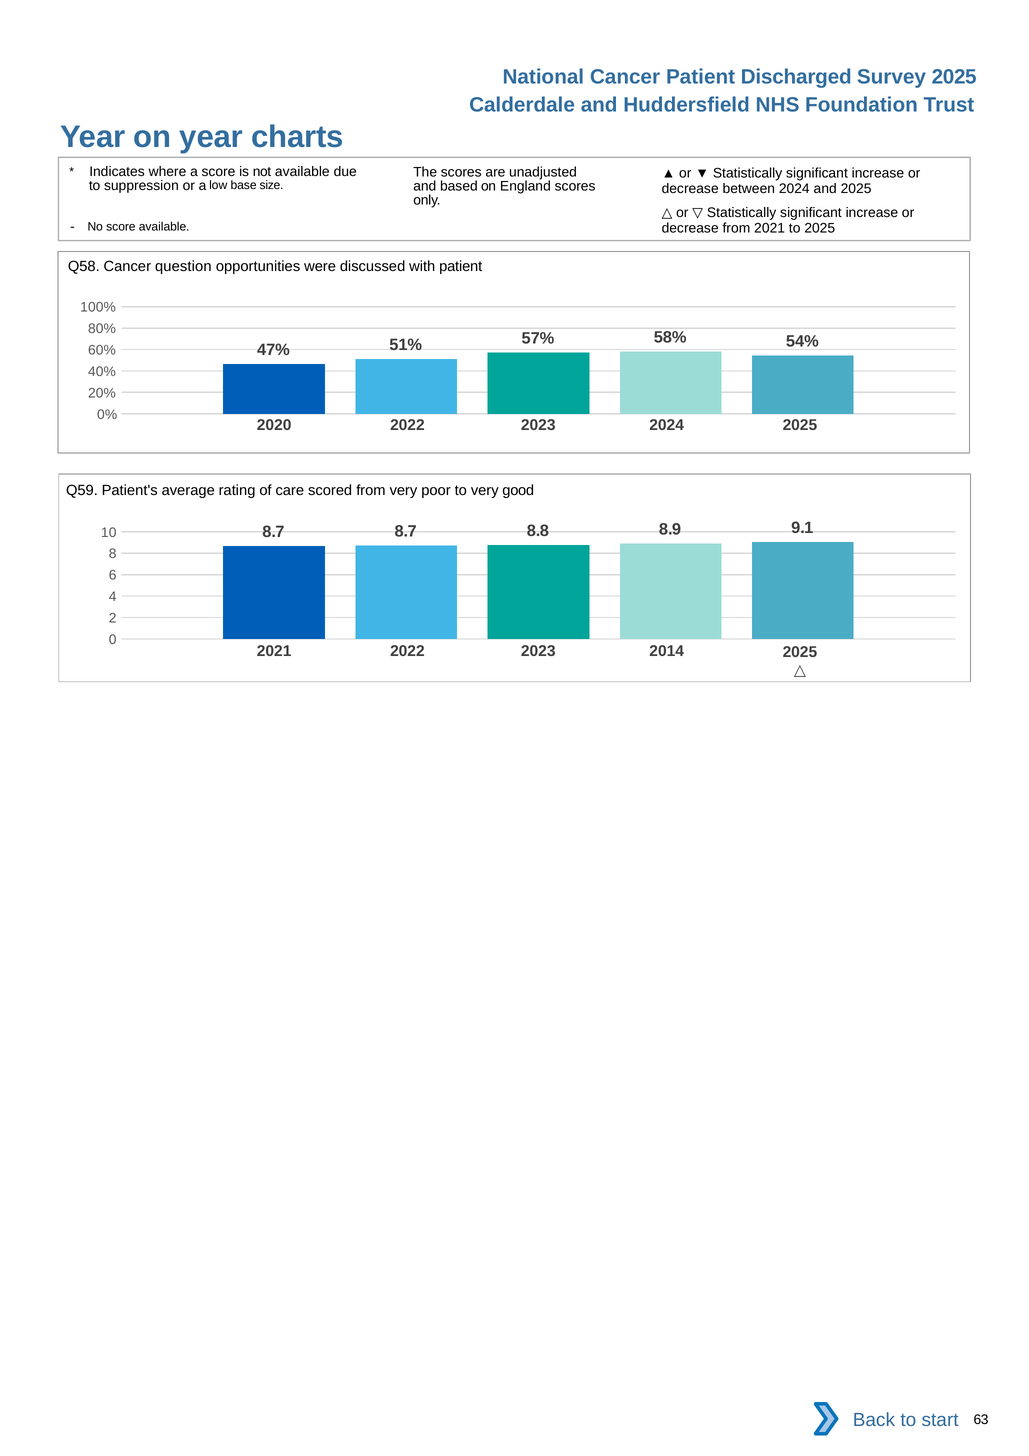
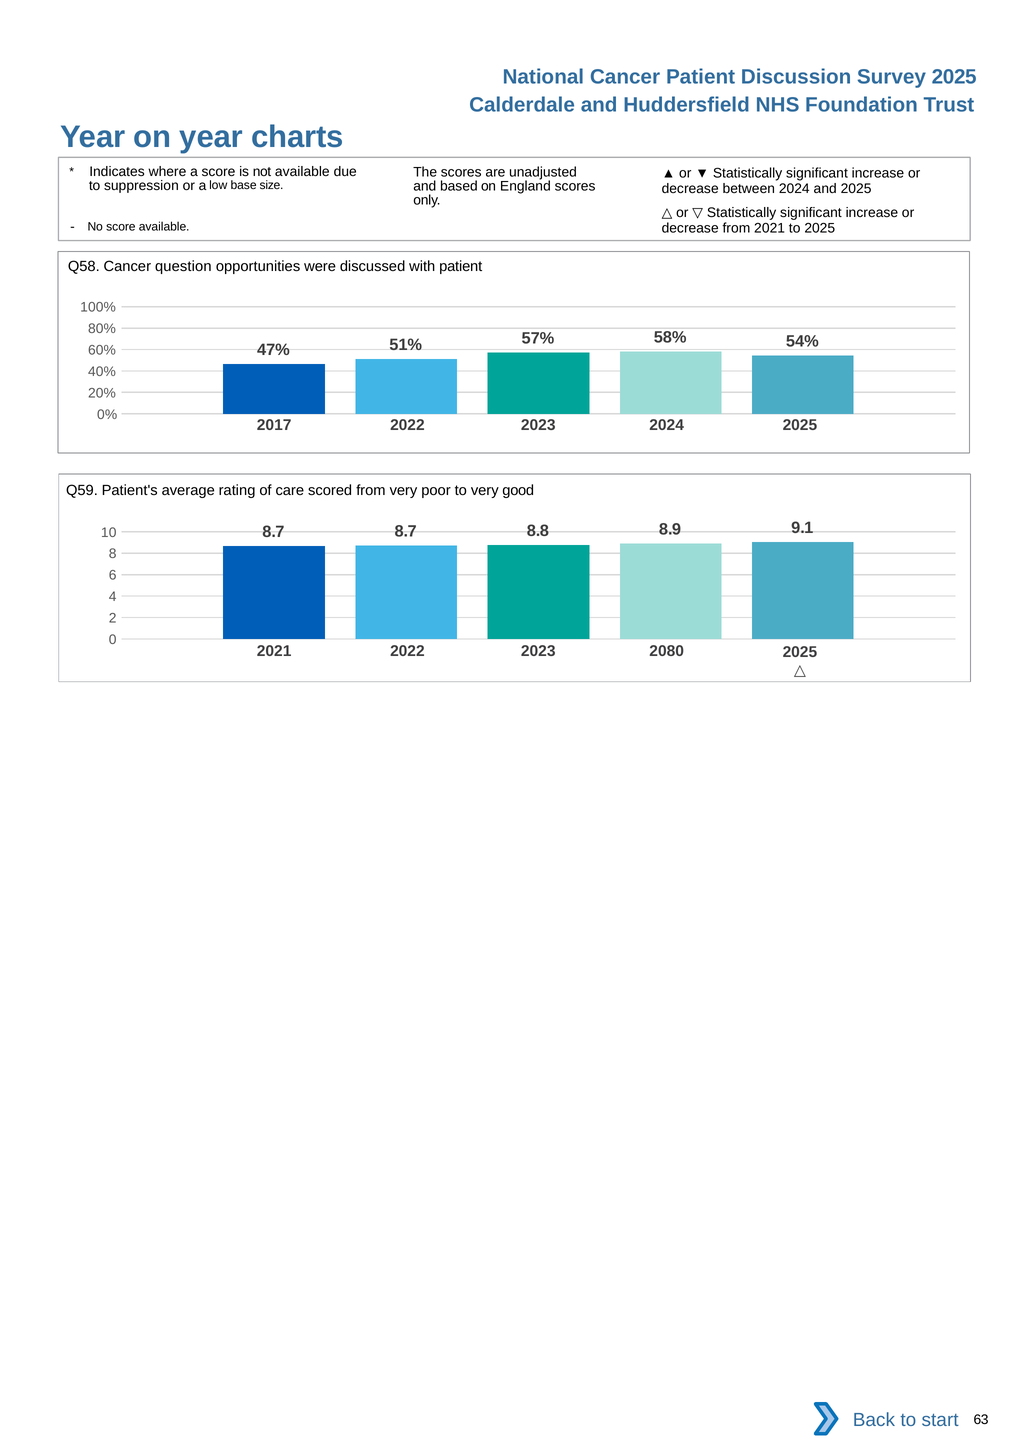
Discharged: Discharged -> Discussion
2020: 2020 -> 2017
2014: 2014 -> 2080
